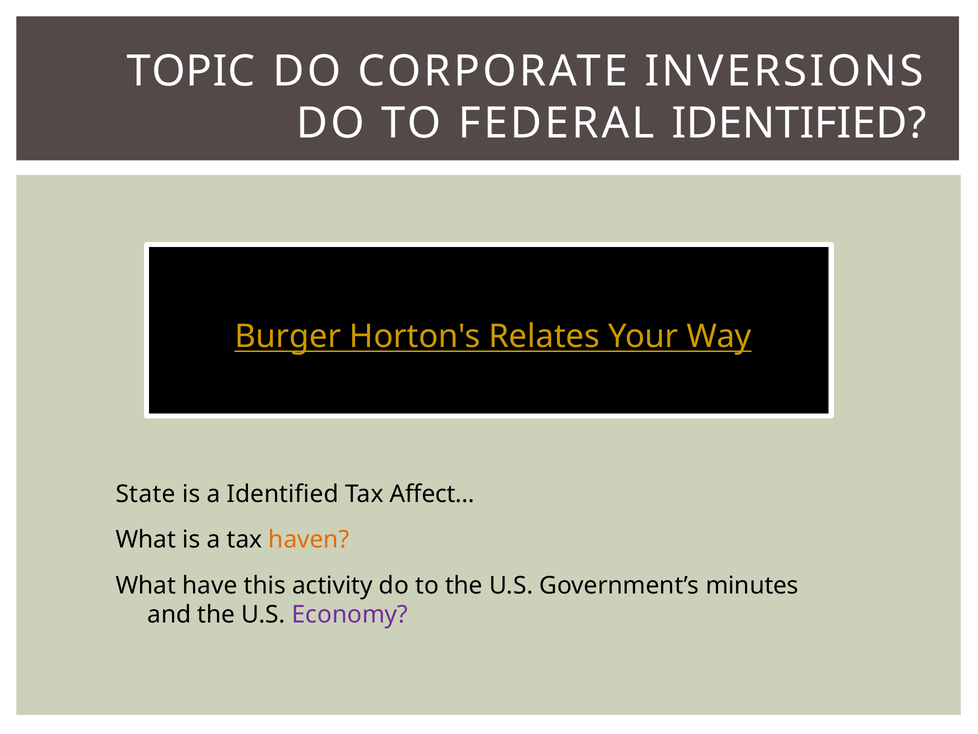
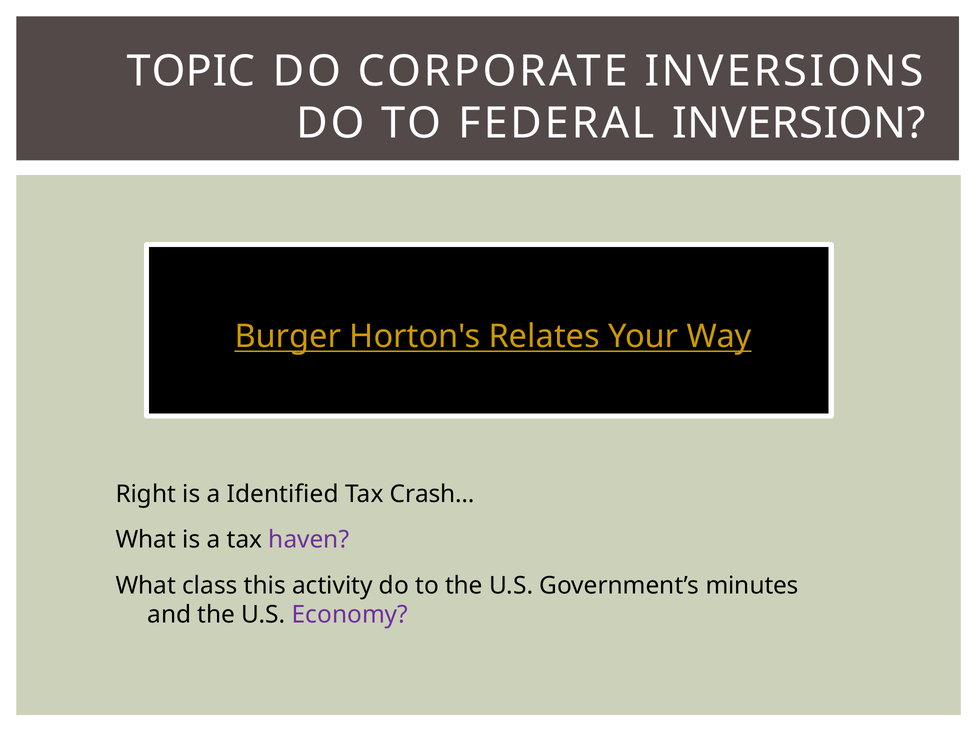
FEDERAL IDENTIFIED: IDENTIFIED -> INVERSION
State: State -> Right
Affect…: Affect… -> Crash…
haven colour: orange -> purple
have: have -> class
